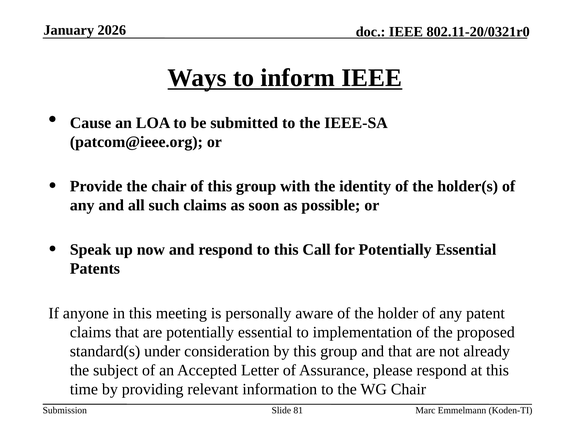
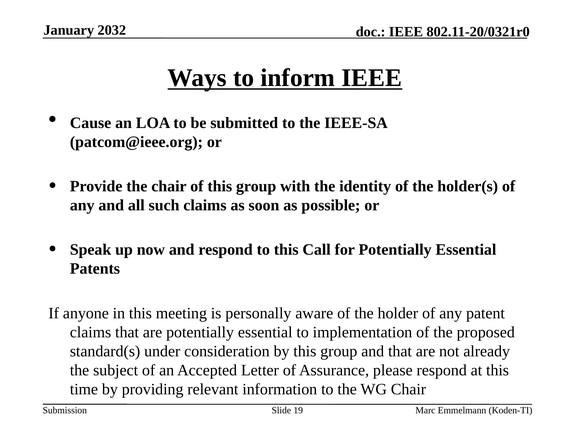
2026: 2026 -> 2032
81: 81 -> 19
